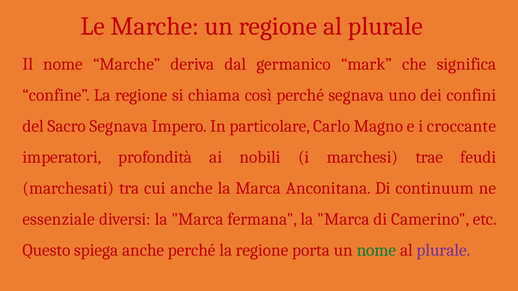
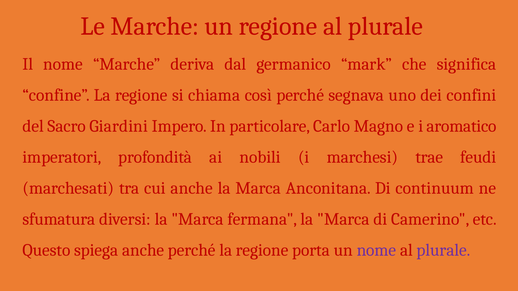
Sacro Segnava: Segnava -> Giardini
croccante: croccante -> aromatico
essenziale: essenziale -> sfumatura
nome at (376, 251) colour: green -> purple
